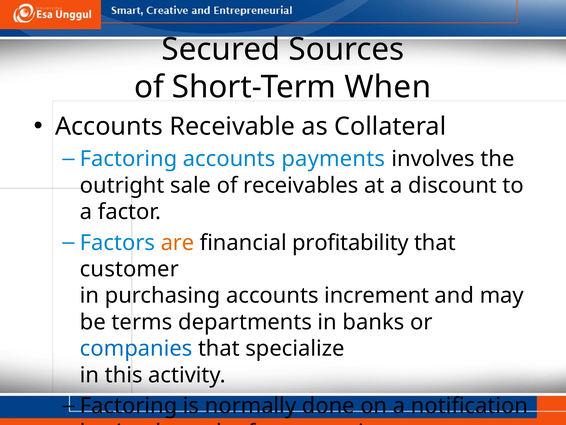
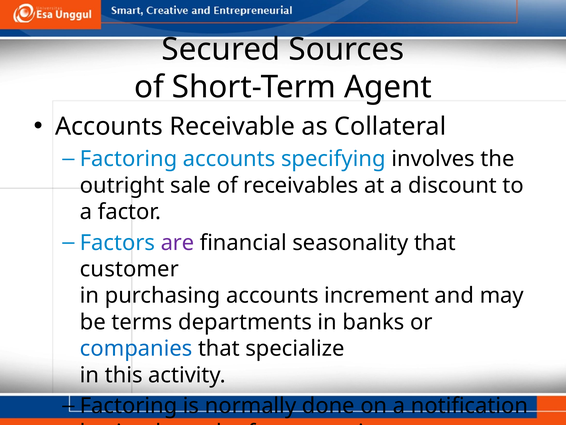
When: When -> Agent
payments: payments -> specifying
are colour: orange -> purple
profitability: profitability -> seasonality
